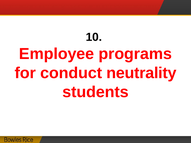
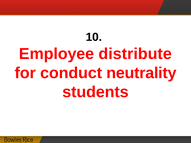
programs: programs -> distribute
